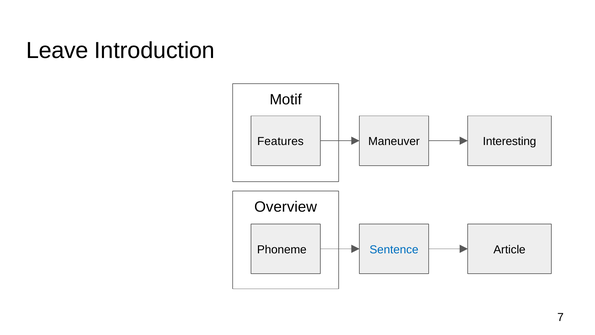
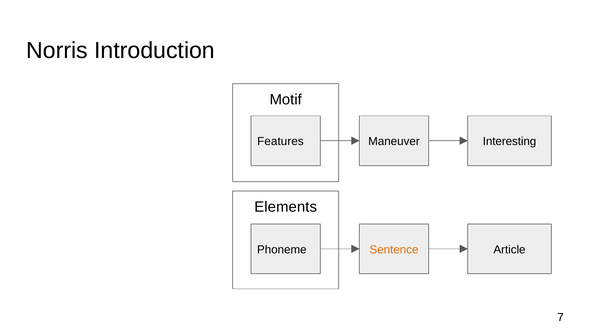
Leave: Leave -> Norris
Overview: Overview -> Elements
Sentence colour: blue -> orange
